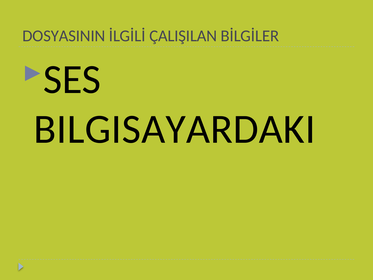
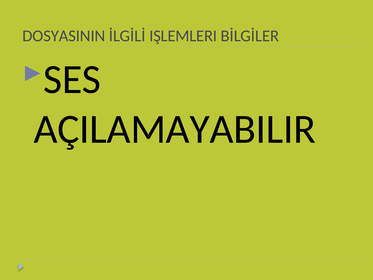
ÇALIŞILAN: ÇALIŞILAN -> IŞLEMLERI
BILGISAYARDAKI: BILGISAYARDAKI -> AÇILAMAYABILIR
